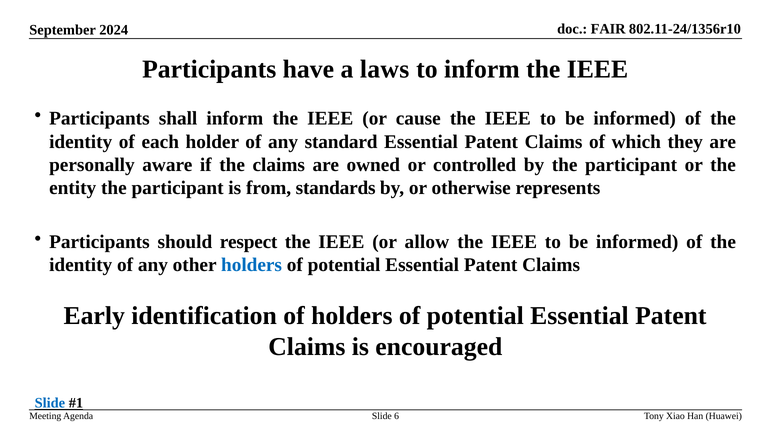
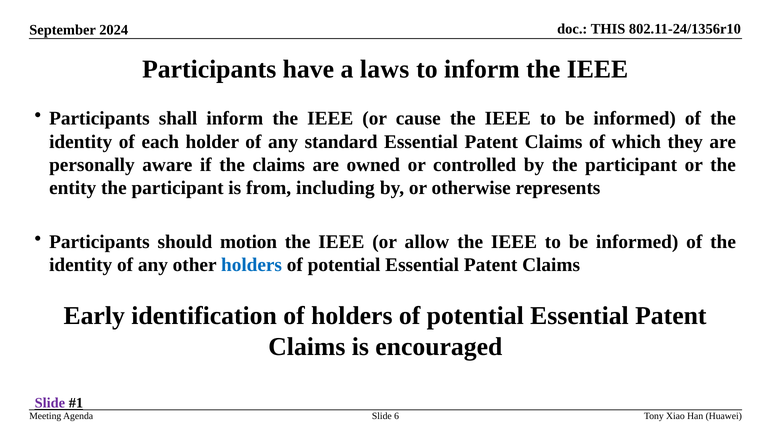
FAIR: FAIR -> THIS
standards: standards -> including
respect: respect -> motion
Slide at (50, 403) colour: blue -> purple
